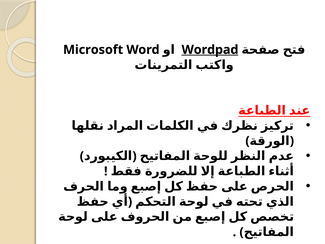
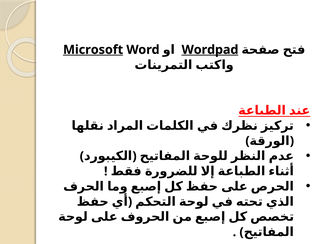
Microsoft underline: none -> present
